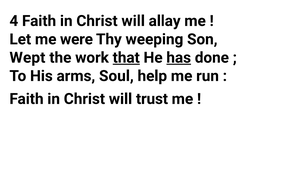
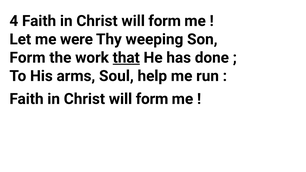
allay at (165, 21): allay -> form
Wept at (27, 58): Wept -> Form
has underline: present -> none
trust at (152, 99): trust -> form
